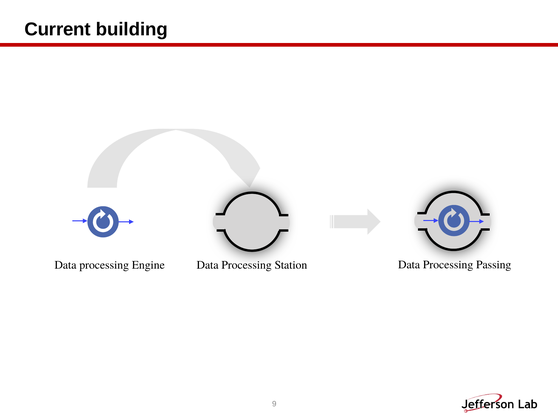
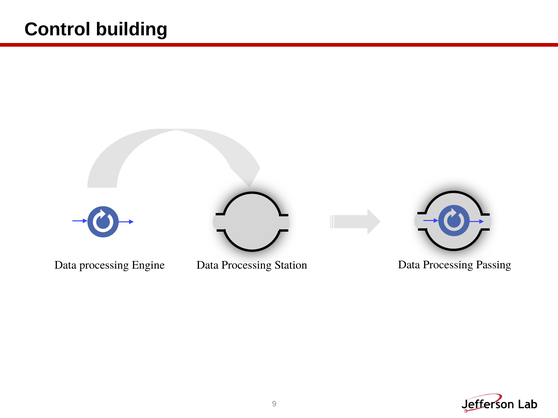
Current: Current -> Control
